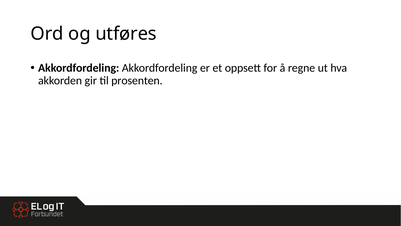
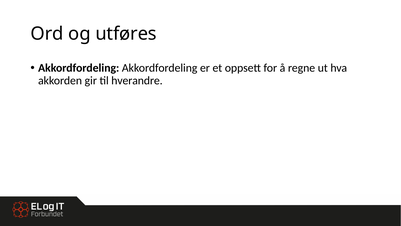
prosenten: prosenten -> hverandre
